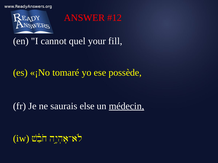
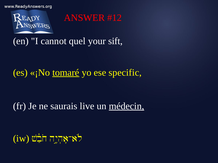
fill: fill -> sift
tomaré underline: none -> present
possède: possède -> specific
else: else -> live
